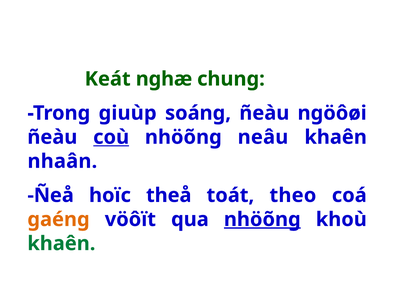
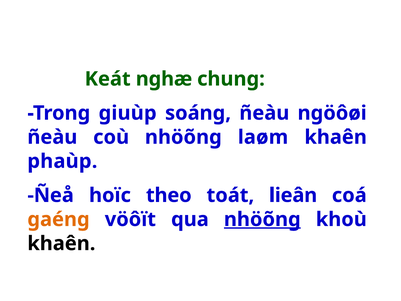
coù underline: present -> none
neâu: neâu -> laøm
nhaân: nhaân -> phaùp
theå: theå -> theo
theo: theo -> lieân
khaên at (61, 243) colour: green -> black
